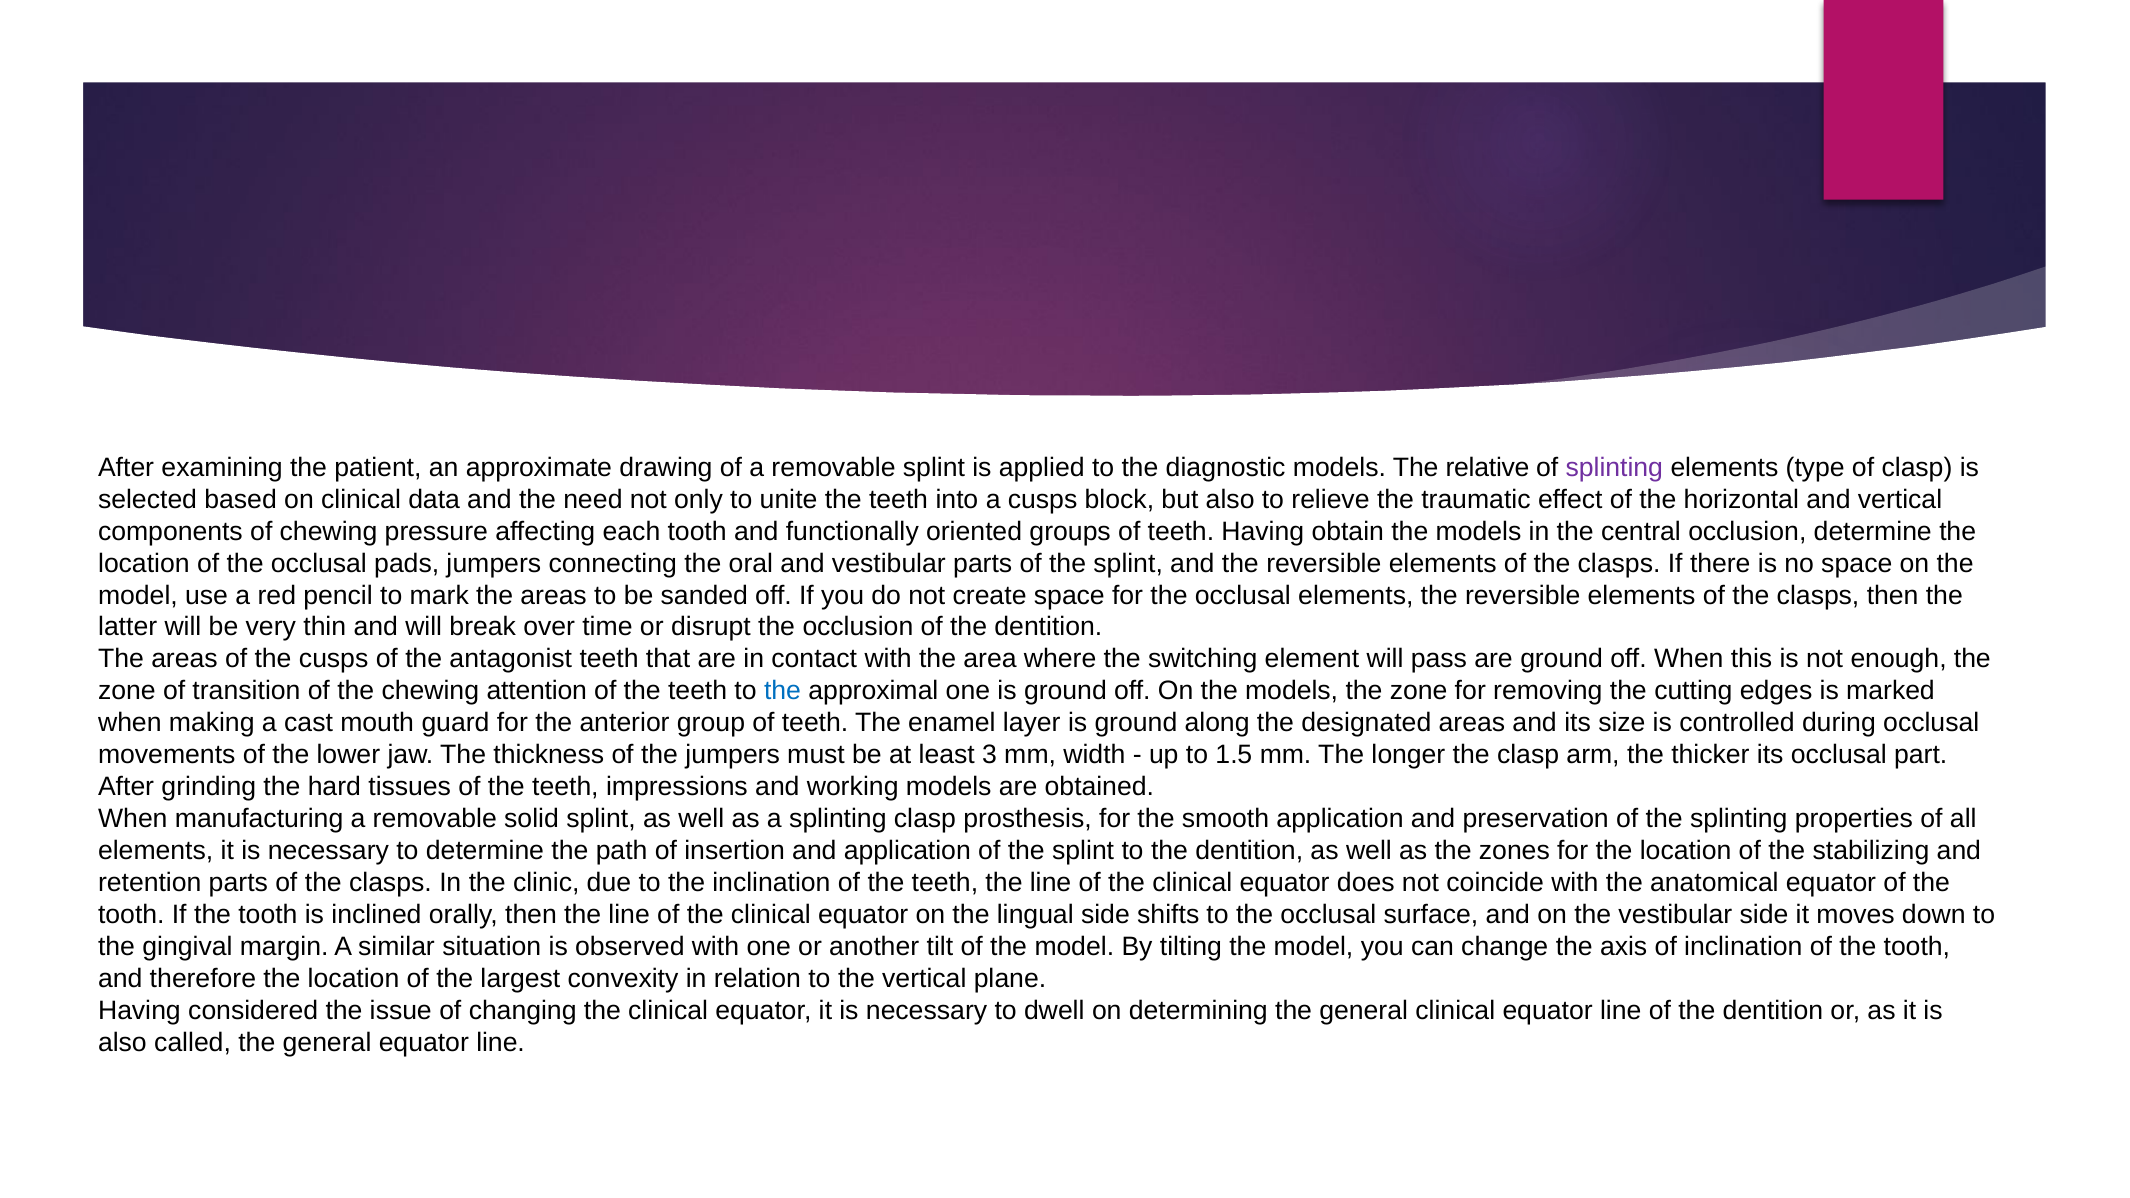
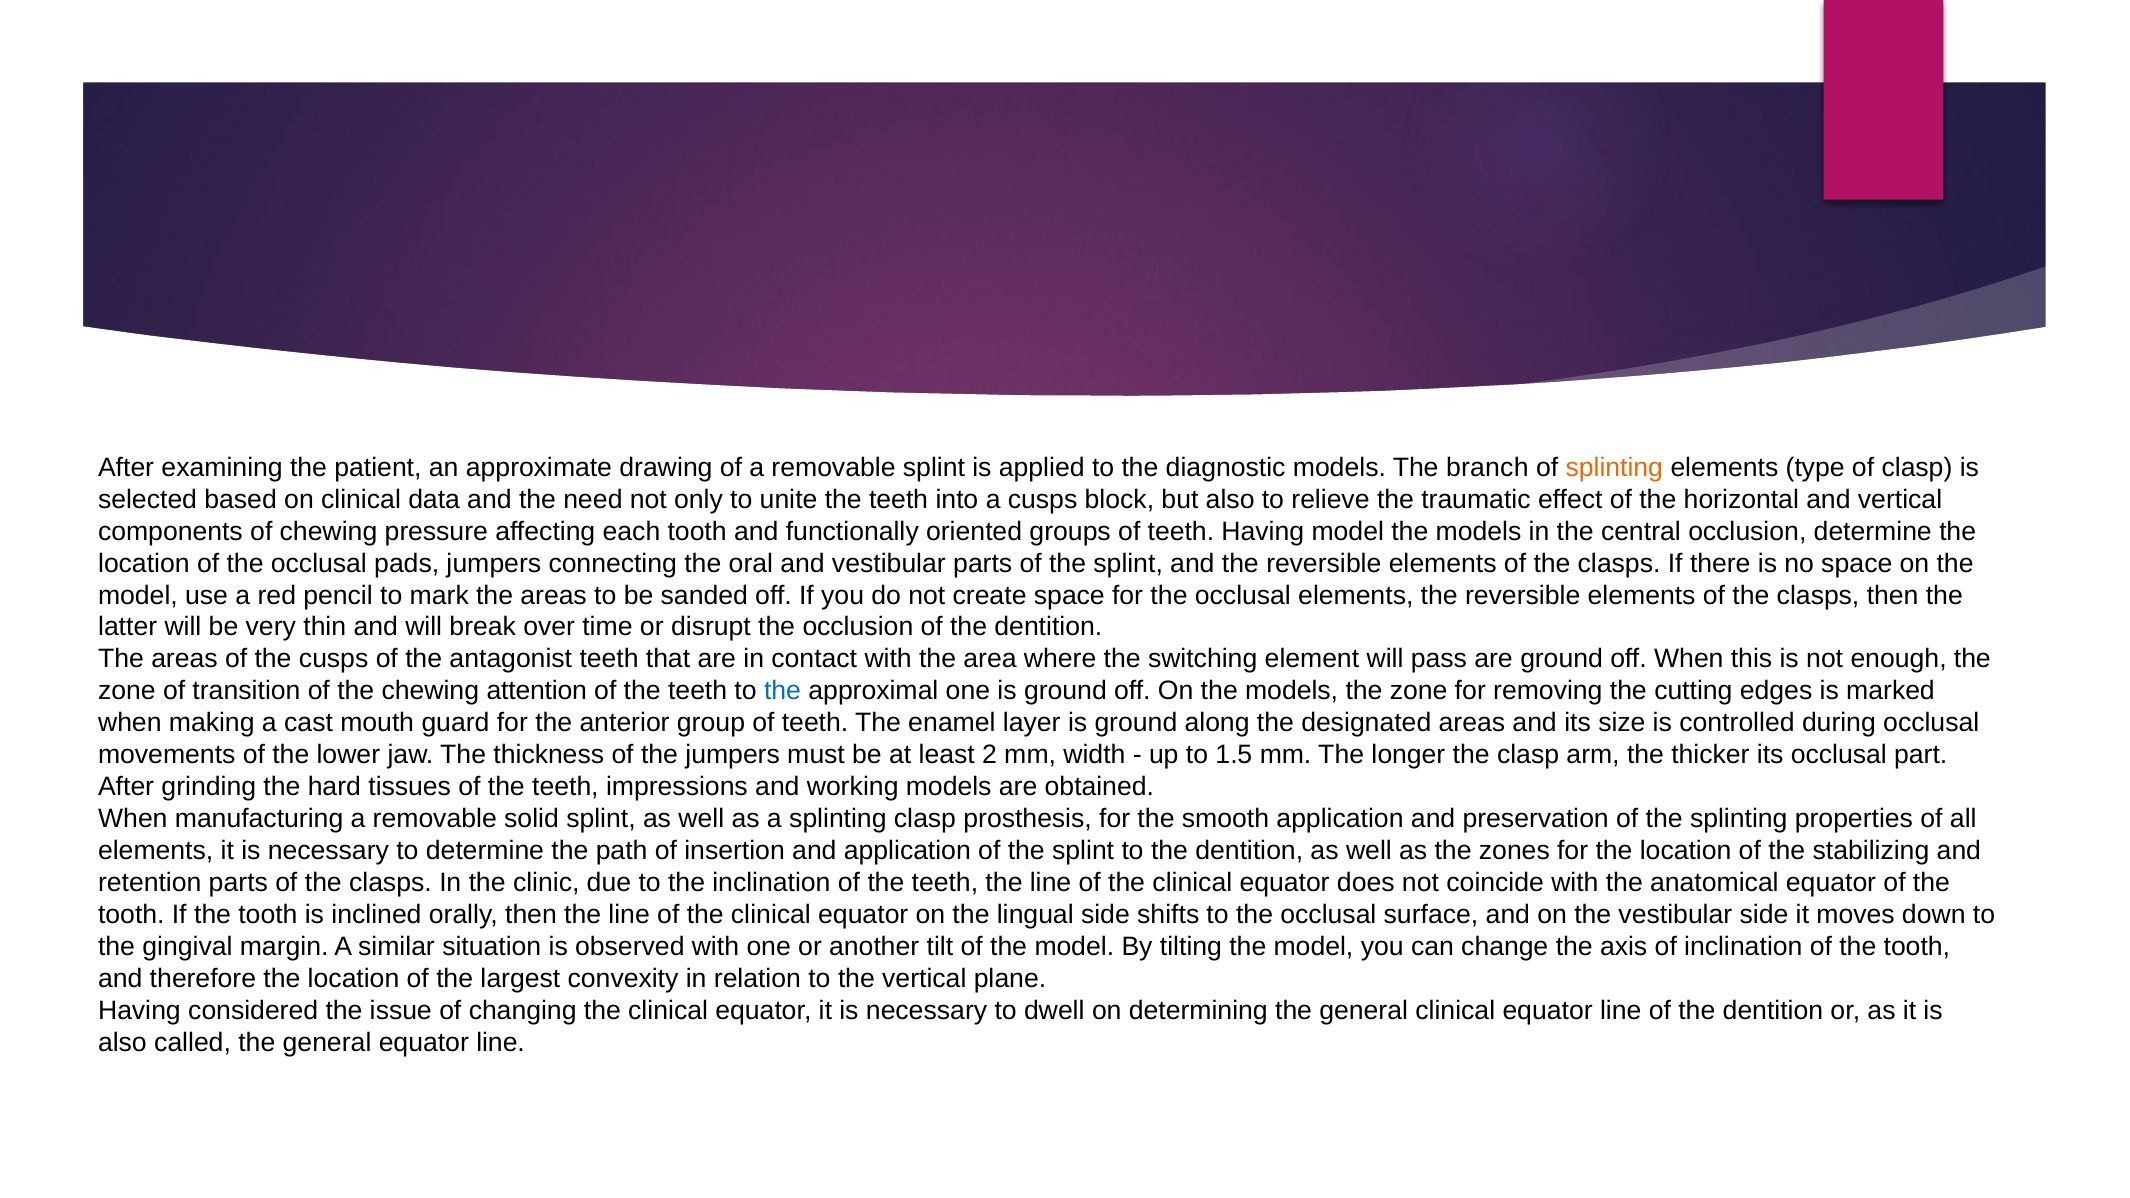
relative: relative -> branch
splinting at (1614, 468) colour: purple -> orange
Having obtain: obtain -> model
3: 3 -> 2
